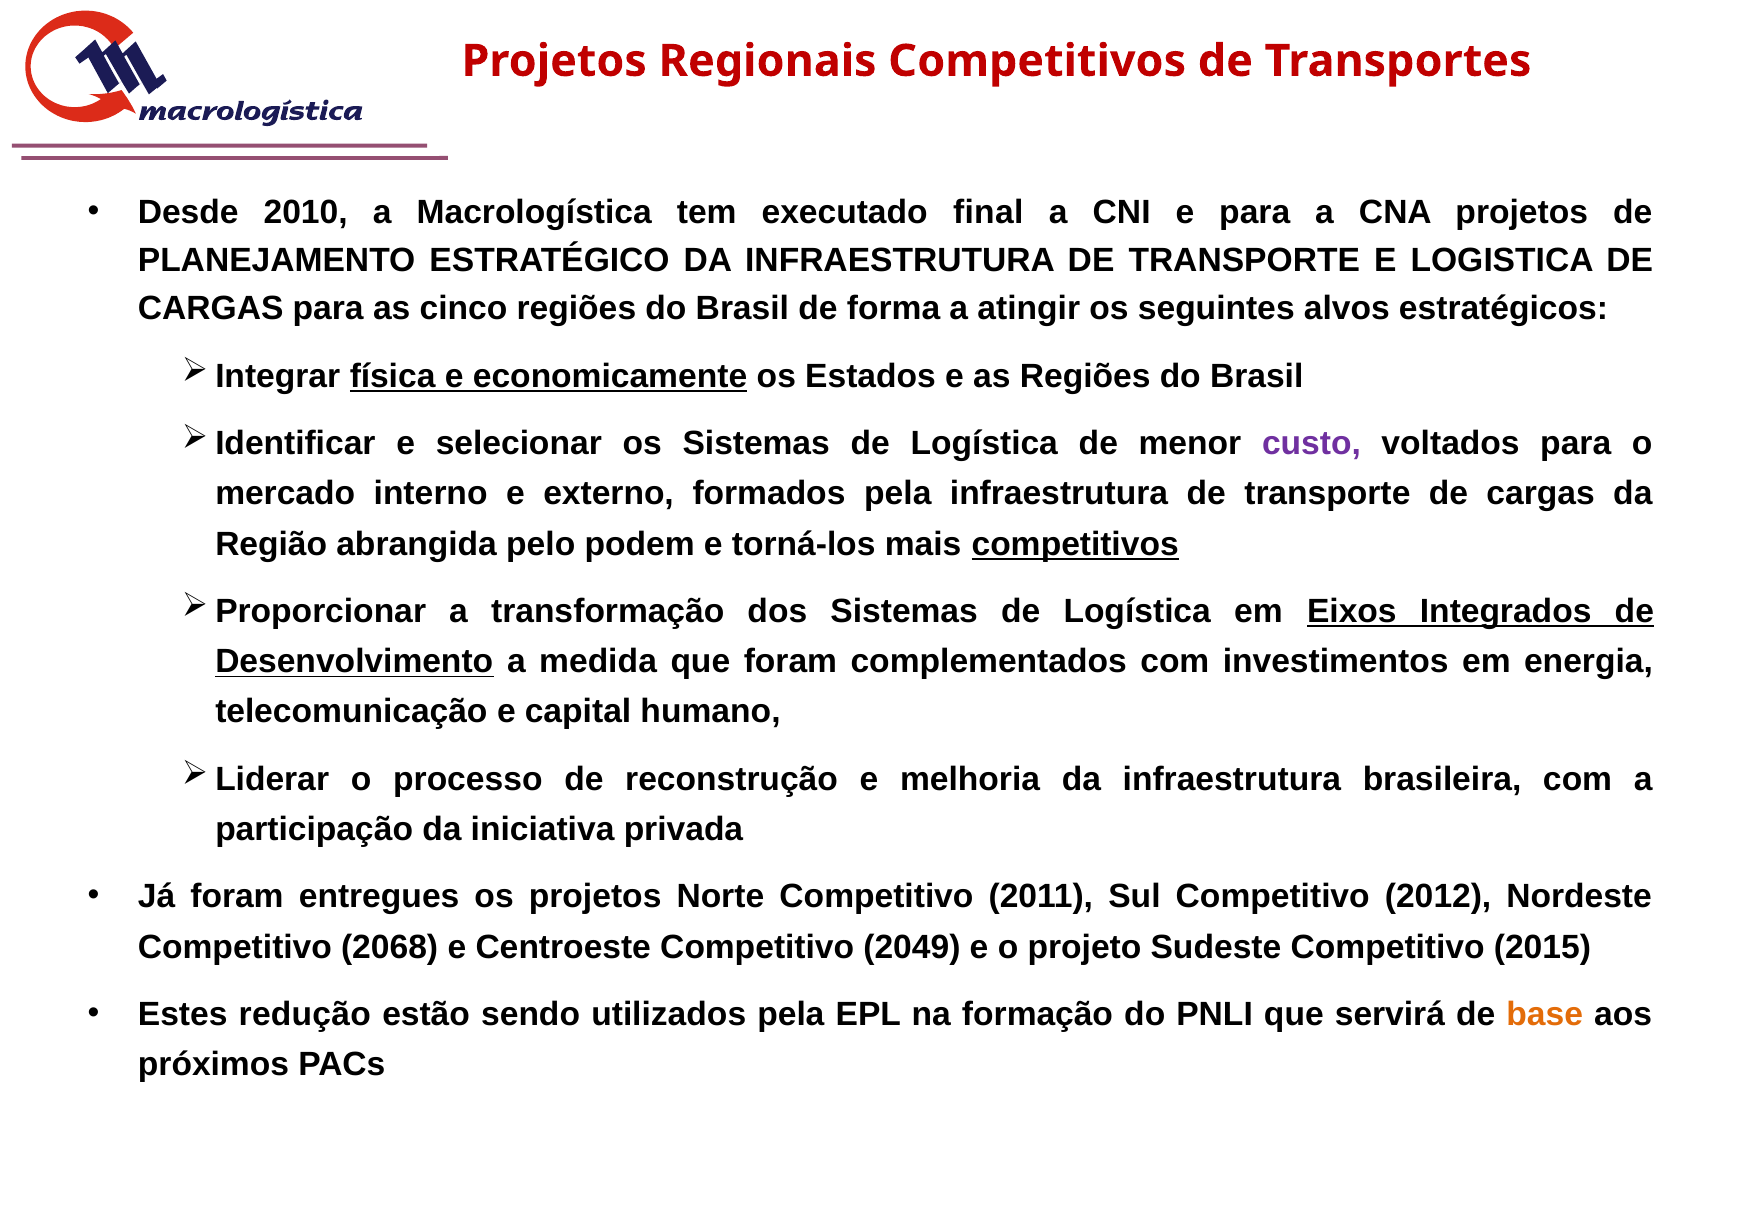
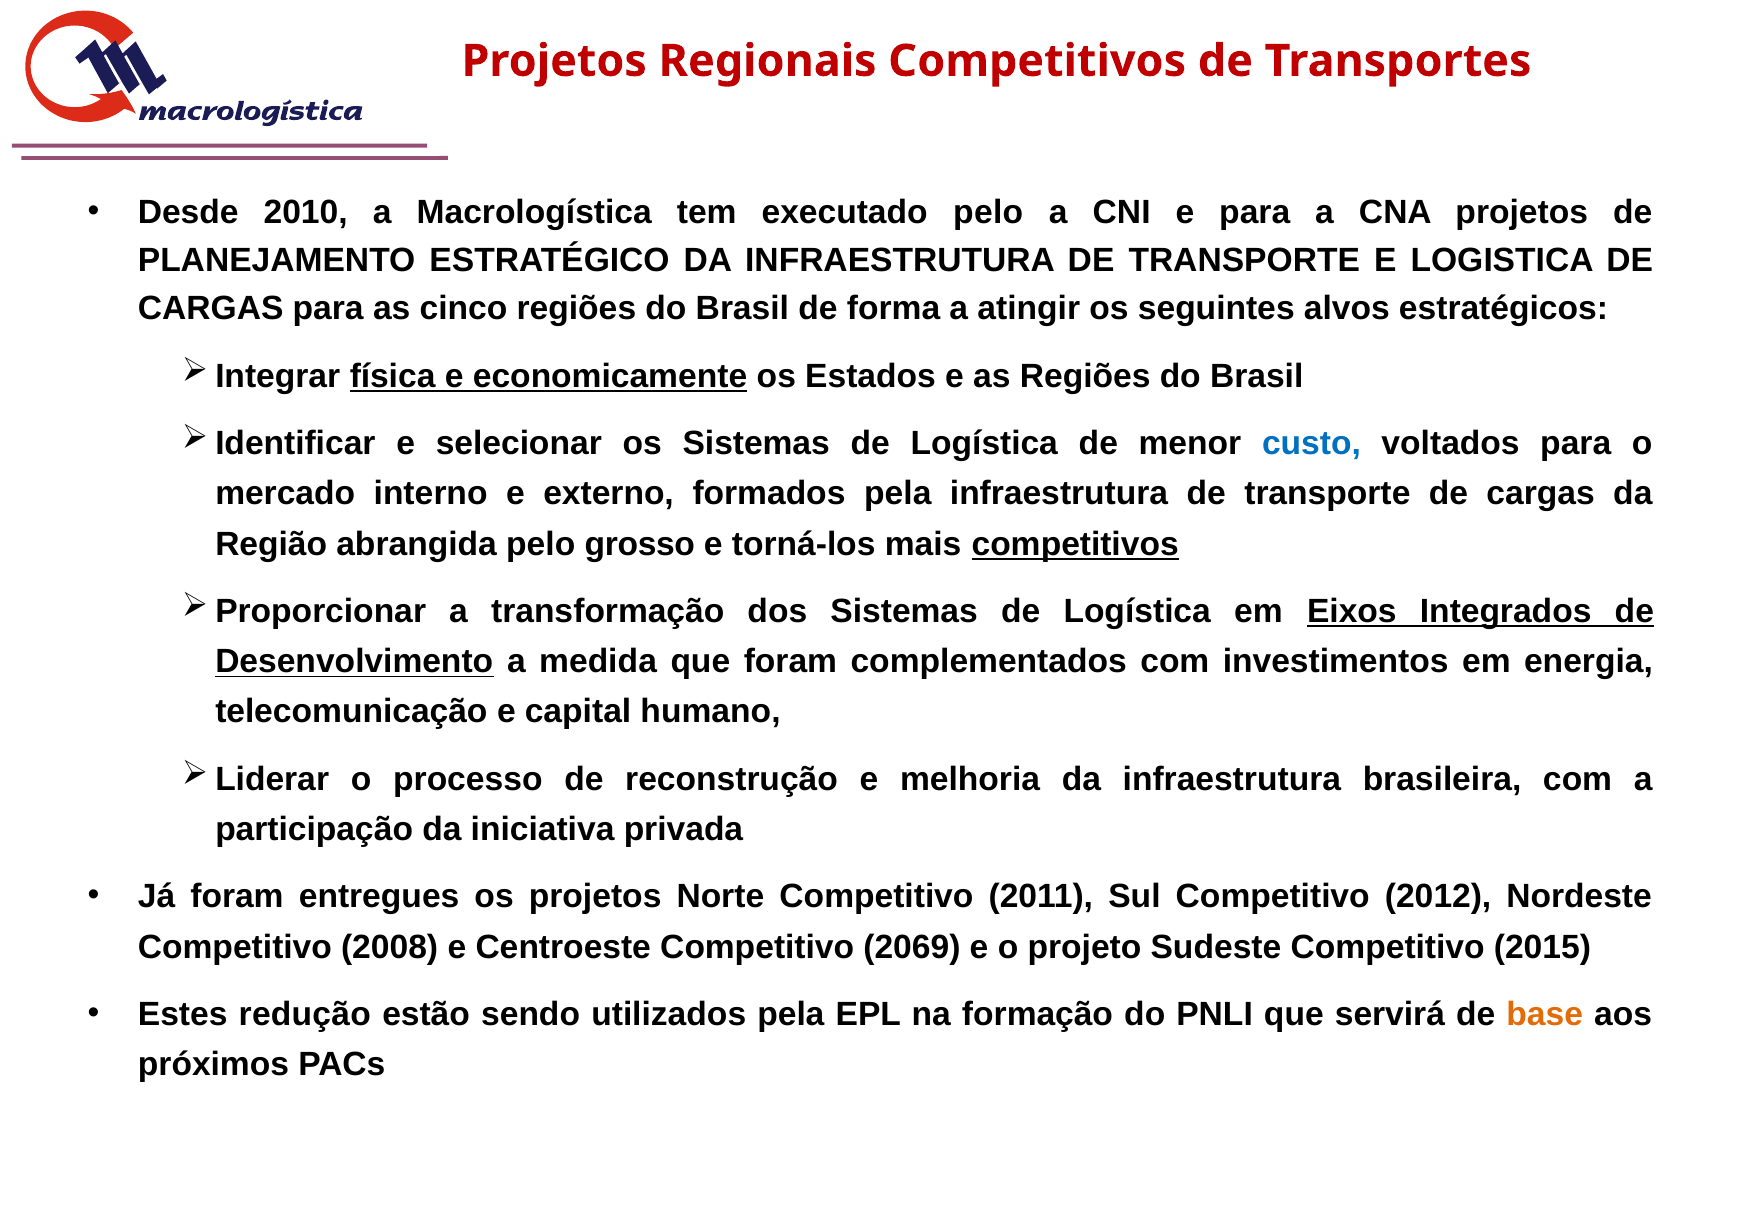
executado final: final -> pelo
custo colour: purple -> blue
podem: podem -> grosso
2068: 2068 -> 2008
2049: 2049 -> 2069
